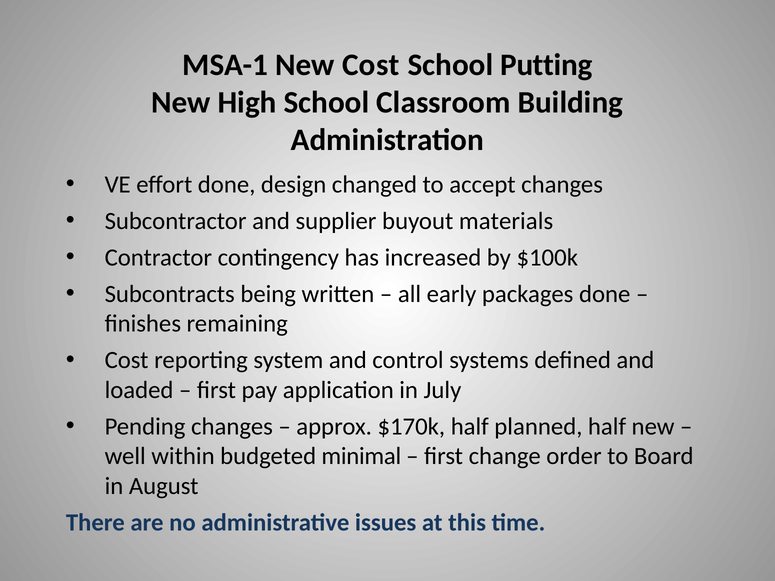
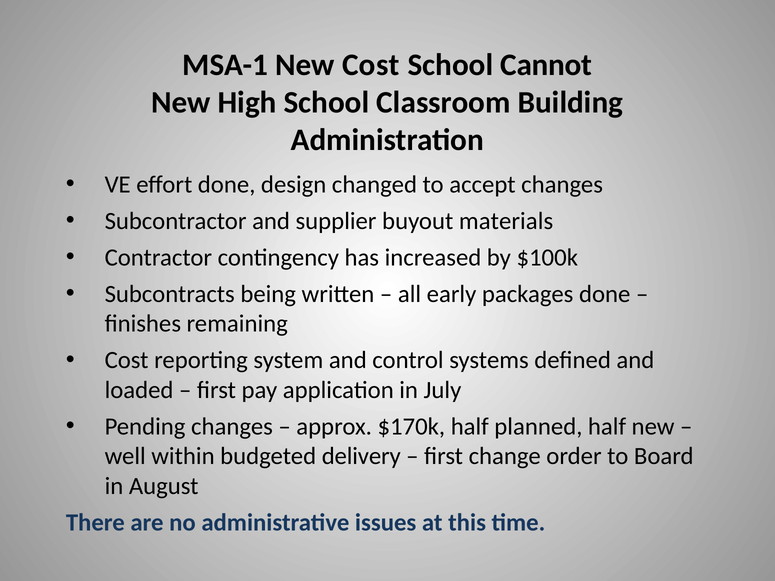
Putting: Putting -> Cannot
minimal: minimal -> delivery
